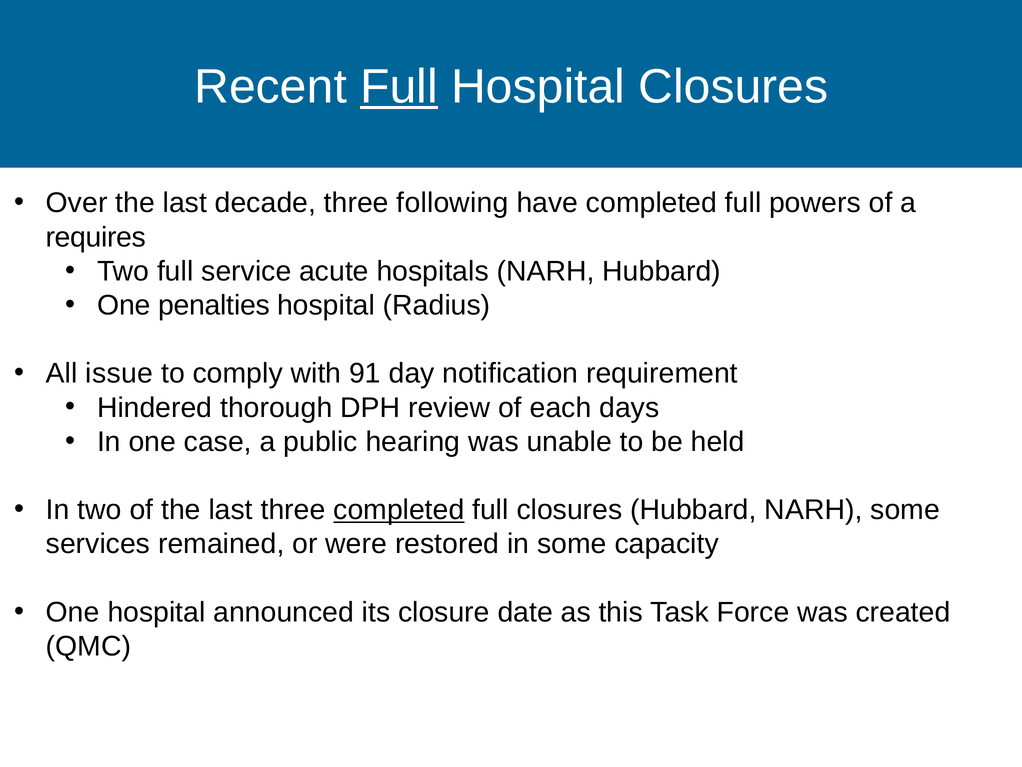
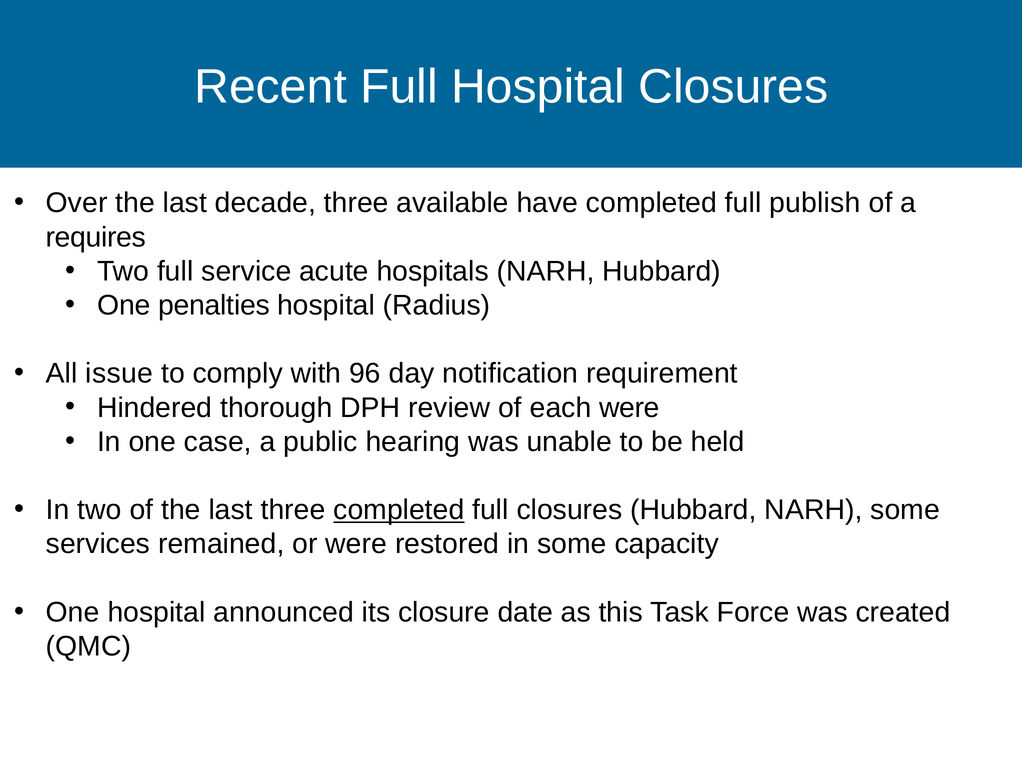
Full at (399, 87) underline: present -> none
following: following -> available
powers: powers -> publish
91: 91 -> 96
each days: days -> were
